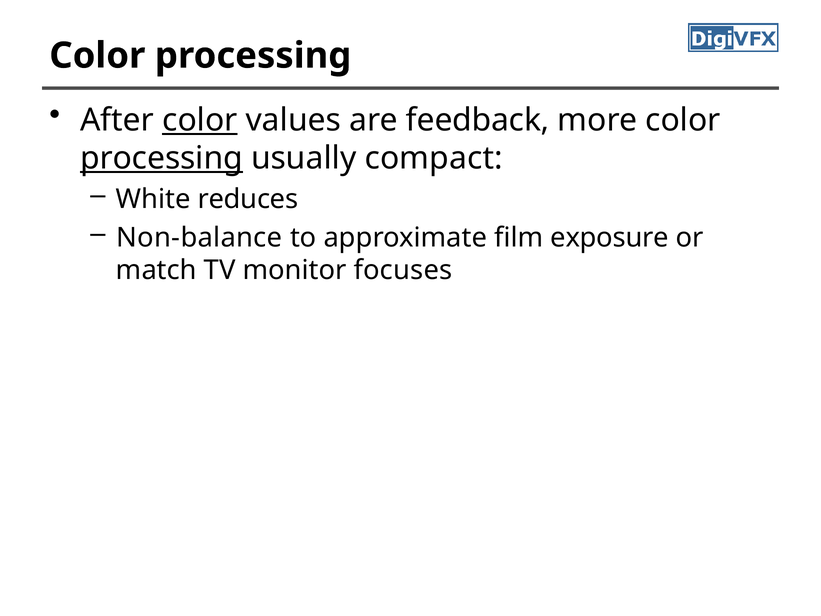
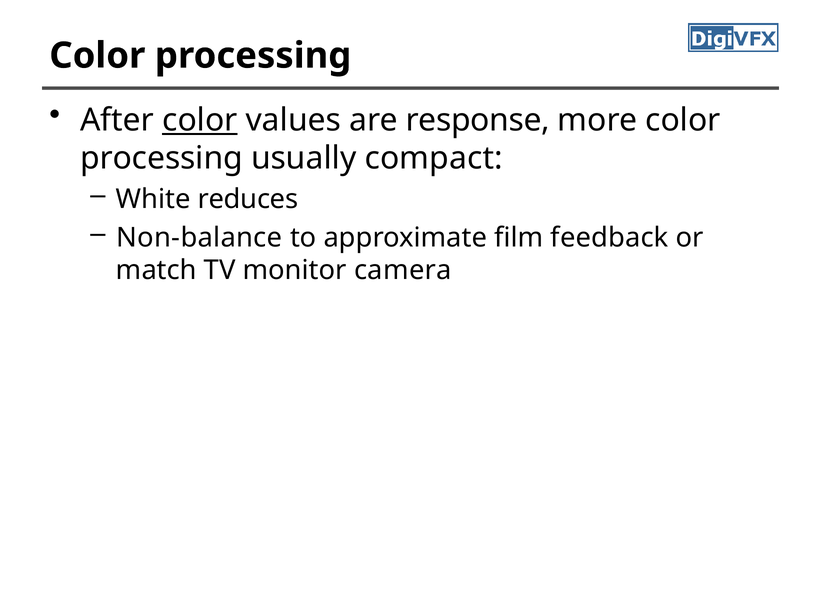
feedback: feedback -> response
processing at (161, 158) underline: present -> none
exposure: exposure -> feedback
focuses: focuses -> camera
